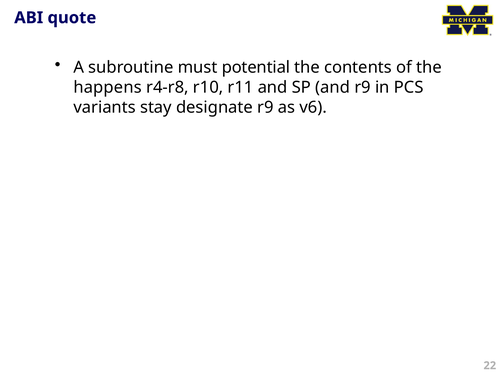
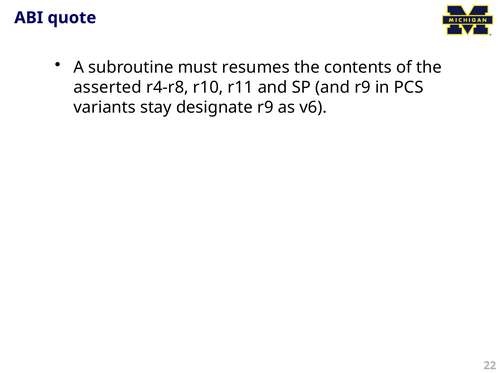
potential: potential -> resumes
happens: happens -> asserted
